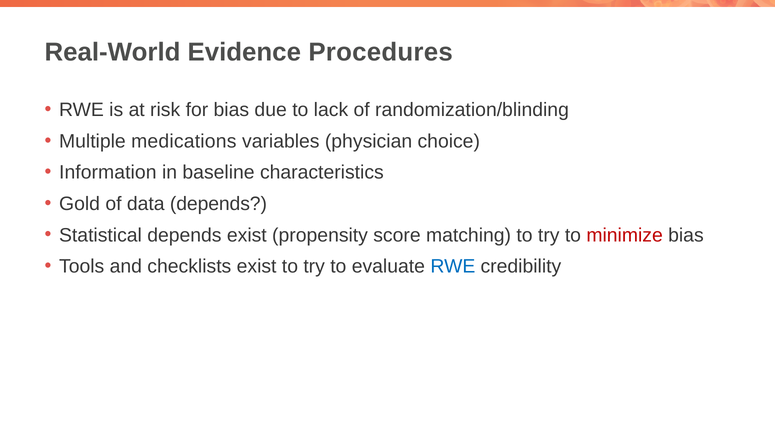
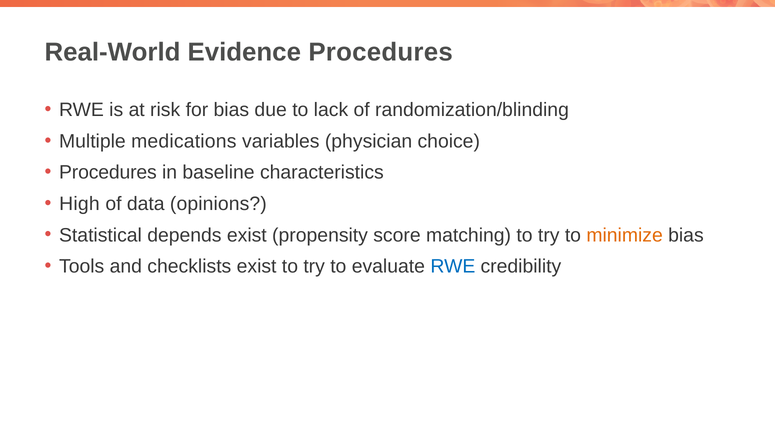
Information at (108, 172): Information -> Procedures
Gold: Gold -> High
data depends: depends -> opinions
minimize colour: red -> orange
